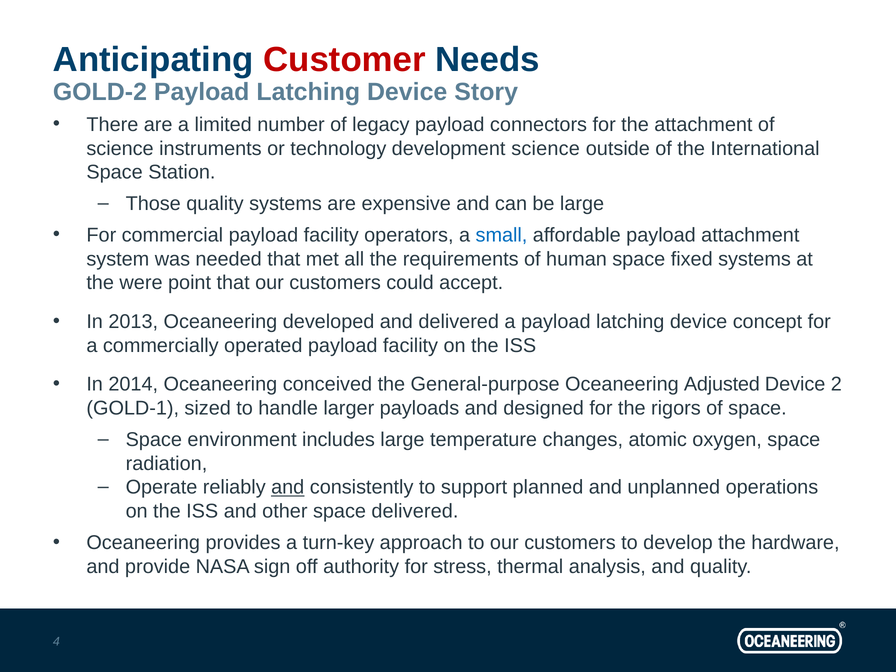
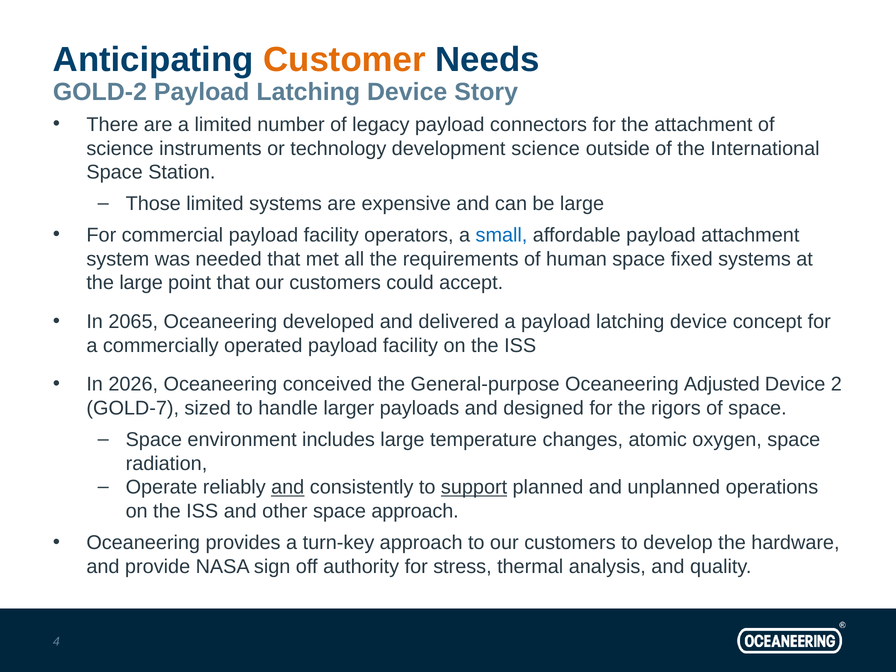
Customer colour: red -> orange
Those quality: quality -> limited
the were: were -> large
2013: 2013 -> 2065
2014: 2014 -> 2026
GOLD-1: GOLD-1 -> GOLD-7
support underline: none -> present
space delivered: delivered -> approach
